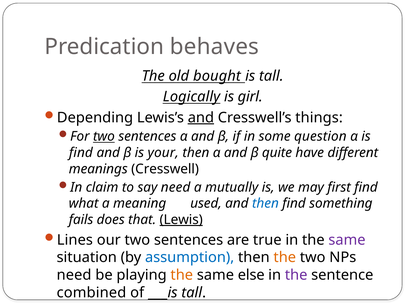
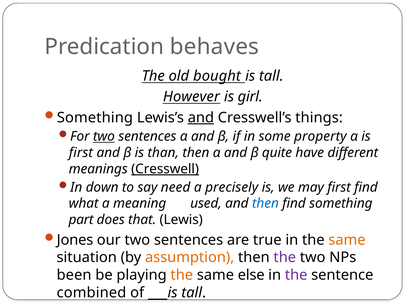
Logically: Logically -> However
Depending at (95, 118): Depending -> Something
question: question -> property
find at (81, 153): find -> first
your: your -> than
Cresswell underline: none -> present
claim: claim -> down
mutually: mutually -> precisely
fails: fails -> part
Lewis underline: present -> none
Lines: Lines -> Jones
same at (347, 240) colour: purple -> orange
assumption colour: blue -> orange
the at (285, 257) colour: orange -> purple
need at (74, 275): need -> been
